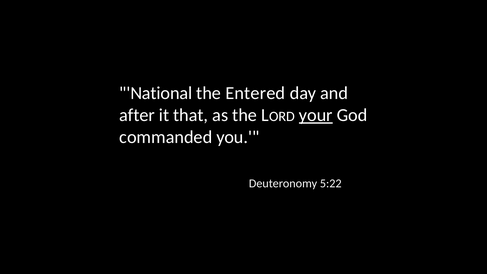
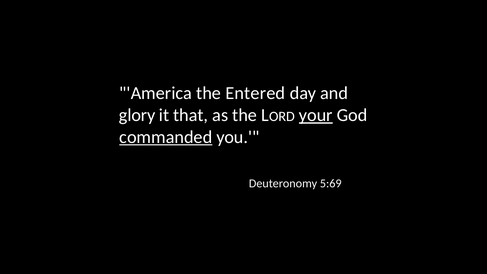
National: National -> America
after: after -> glory
commanded underline: none -> present
5:22: 5:22 -> 5:69
